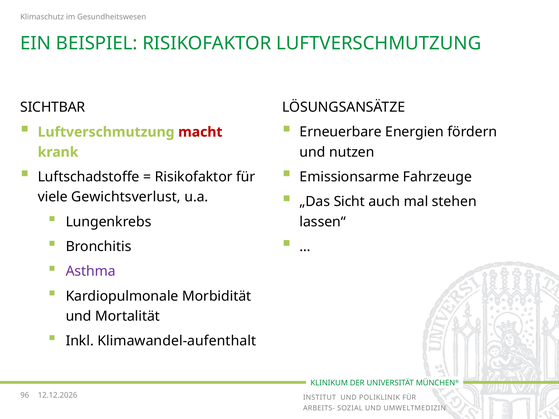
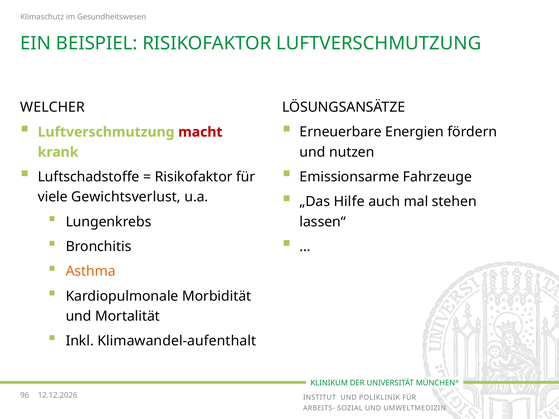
SICHTBAR: SICHTBAR -> WELCHER
Sicht: Sicht -> Hilfe
Asthma colour: purple -> orange
